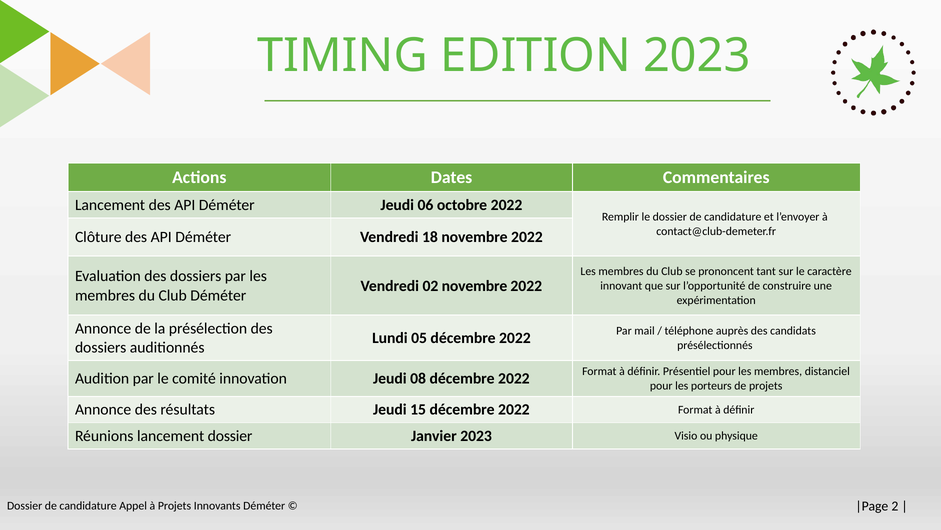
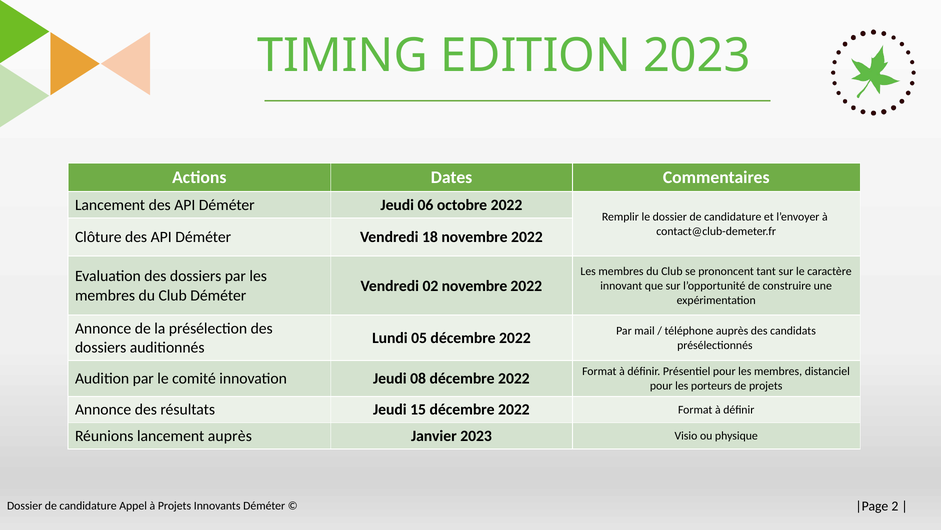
lancement dossier: dossier -> auprès
